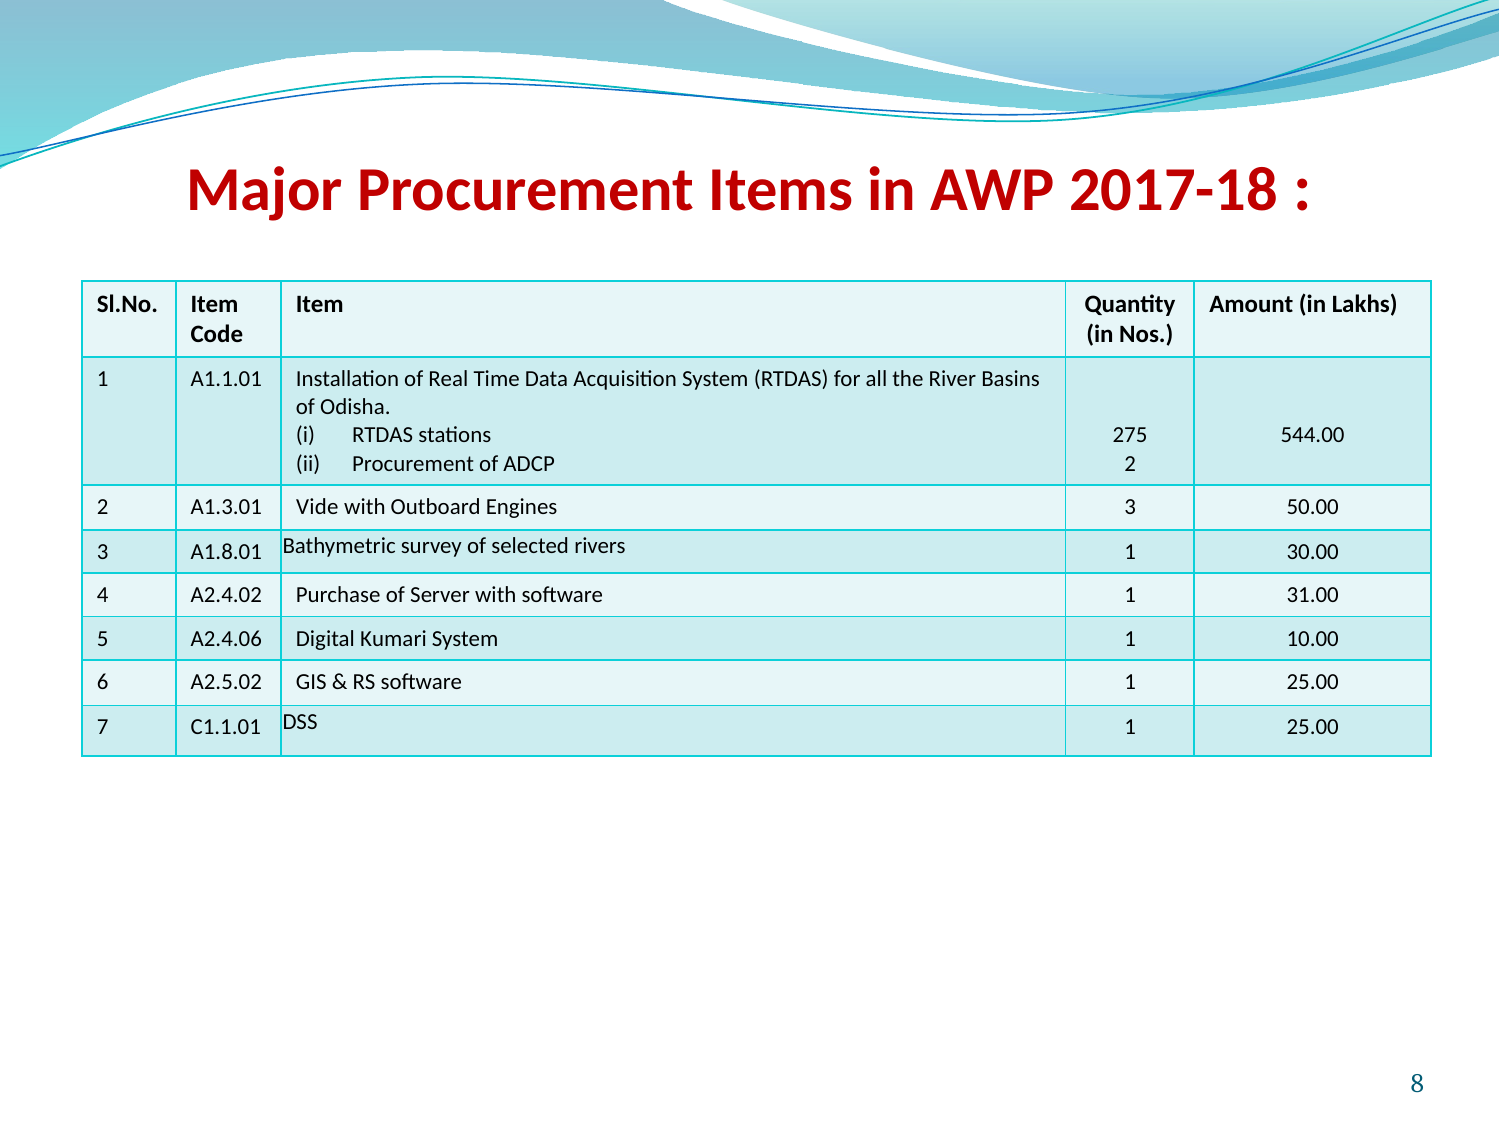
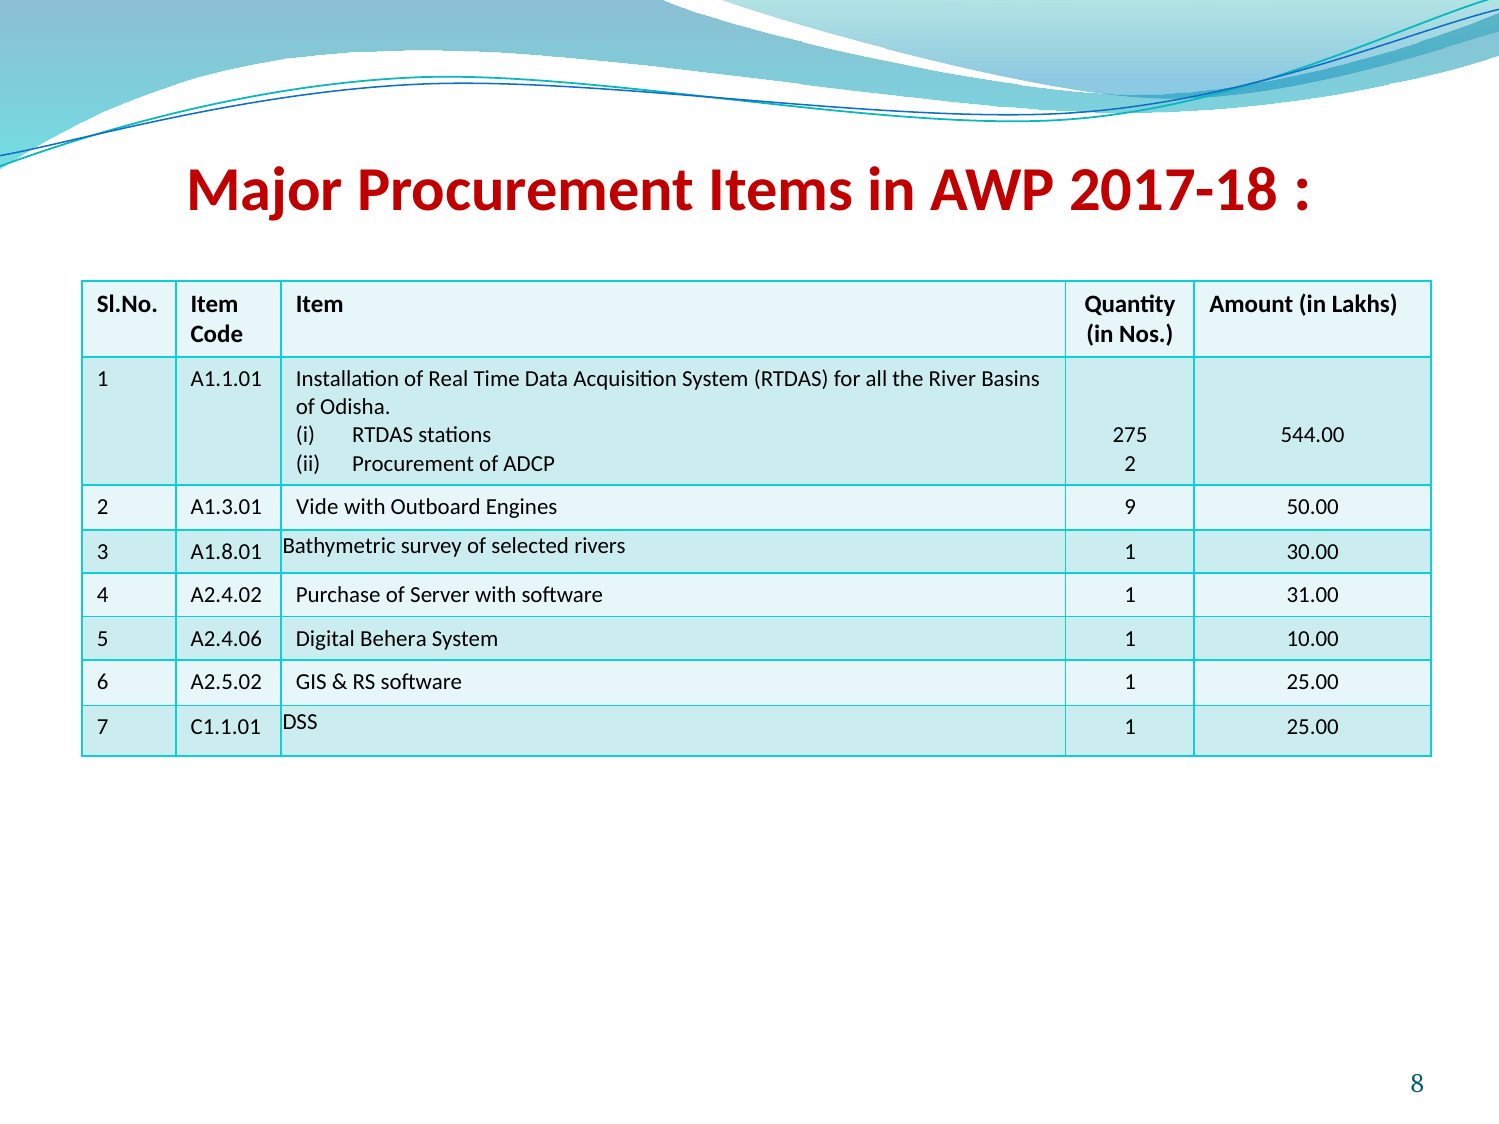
Engines 3: 3 -> 9
Kumari: Kumari -> Behera
